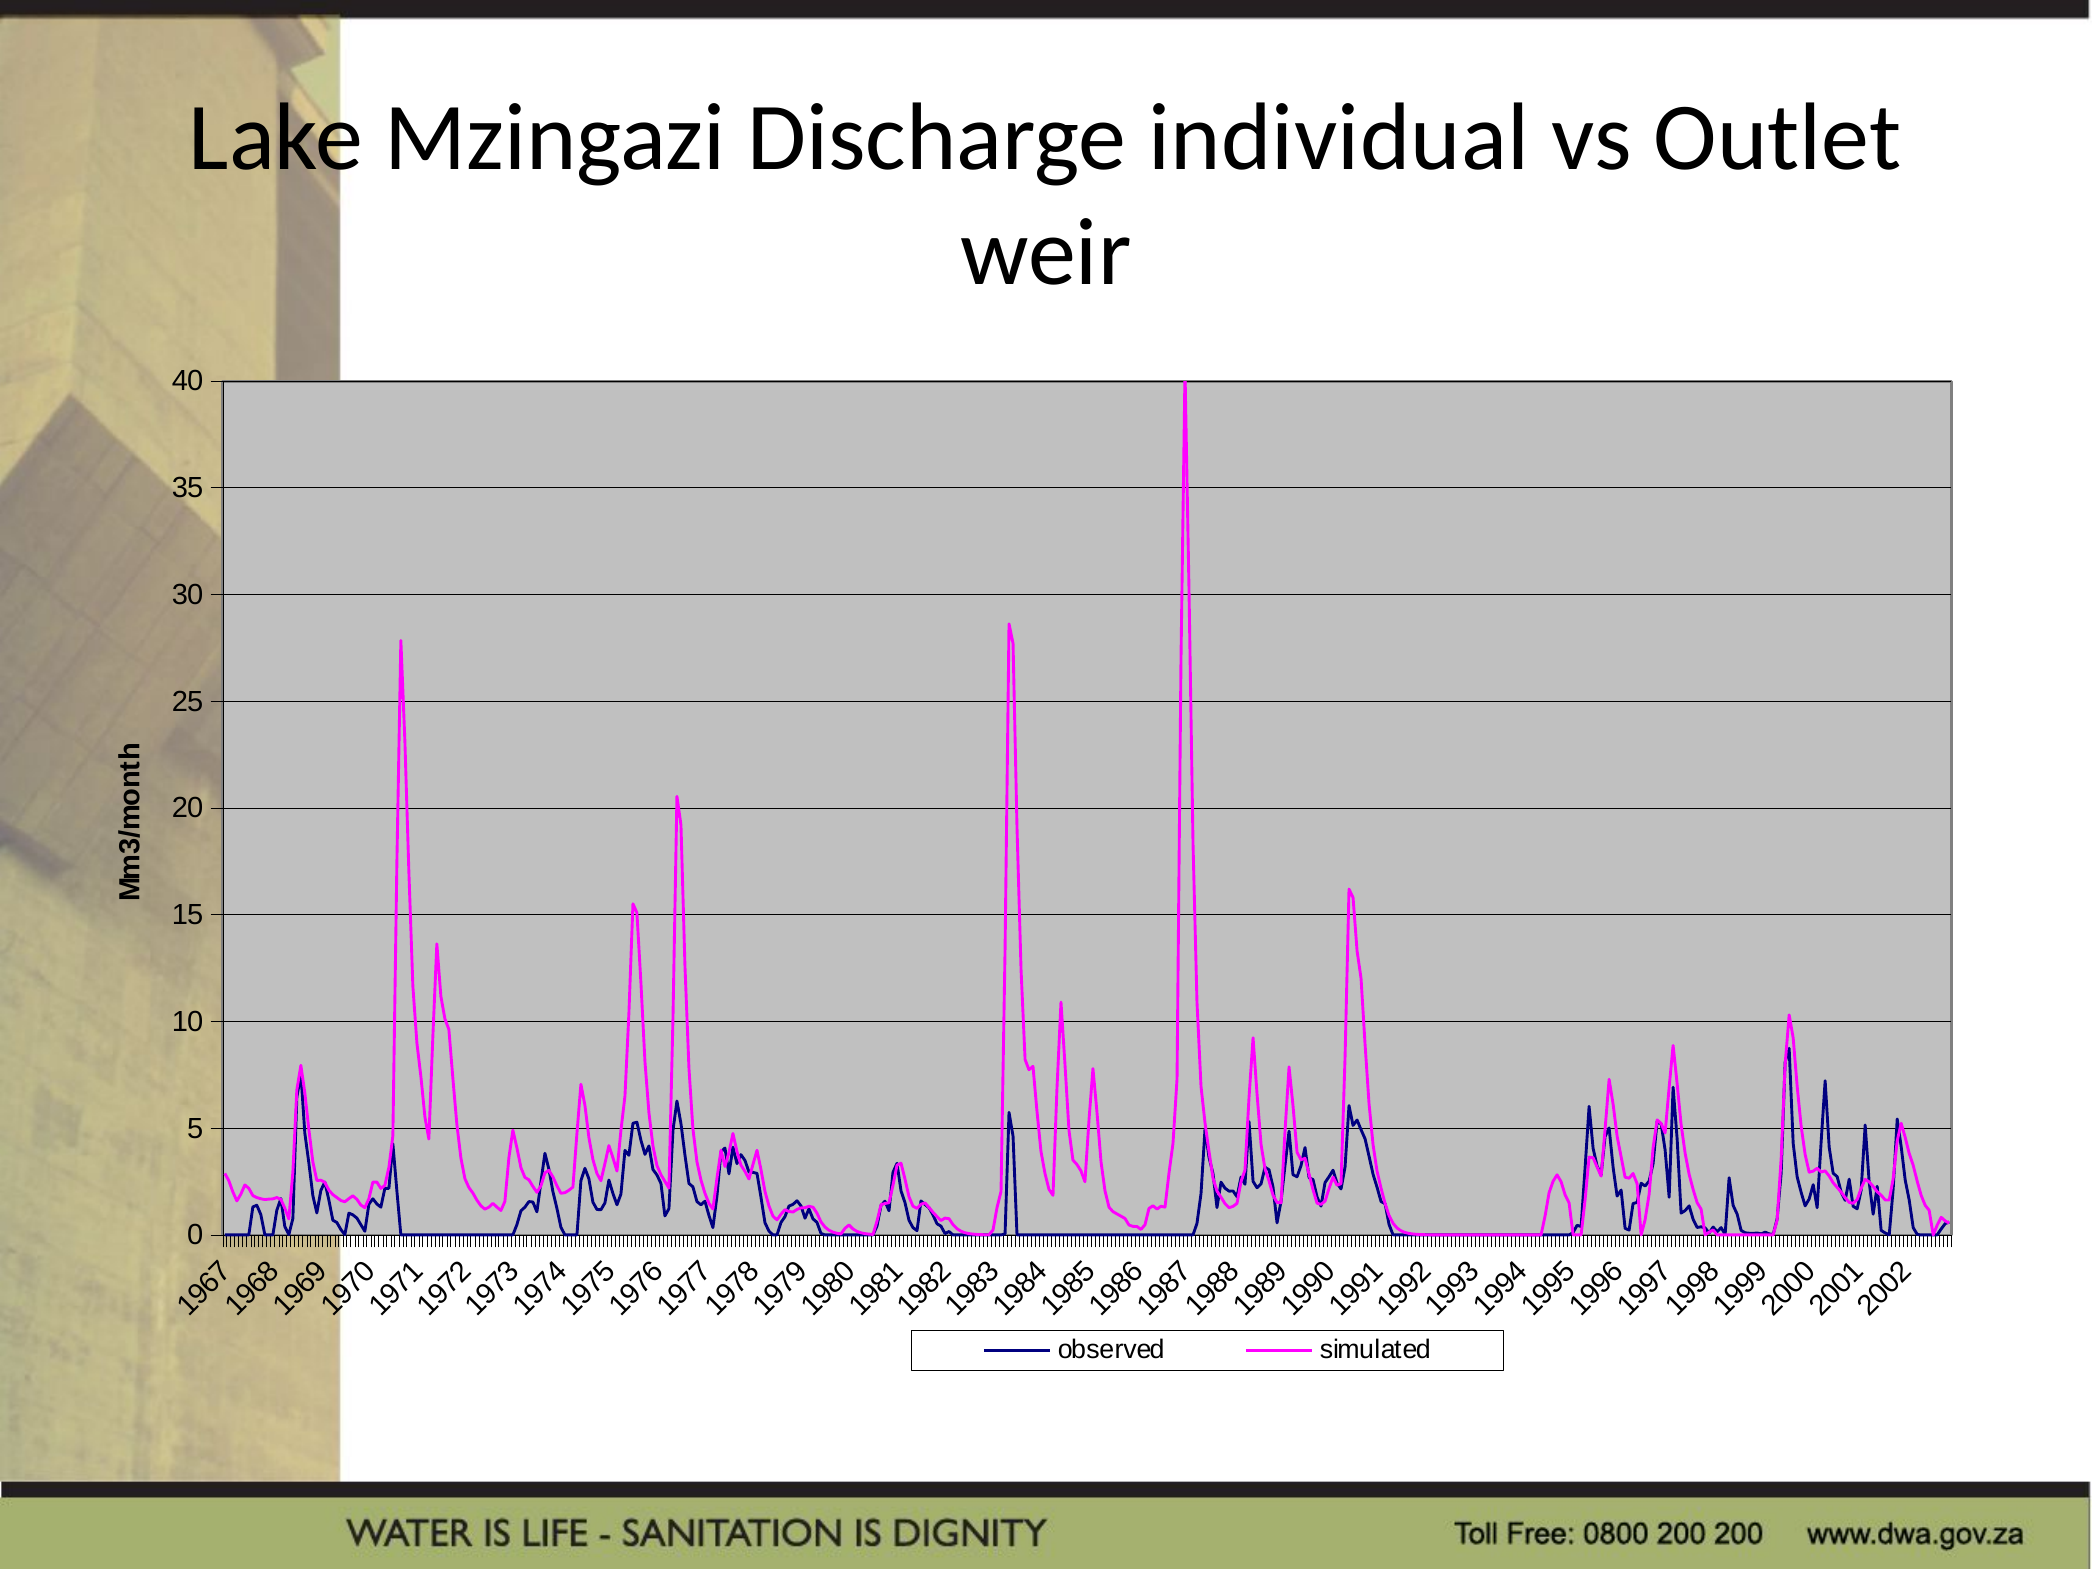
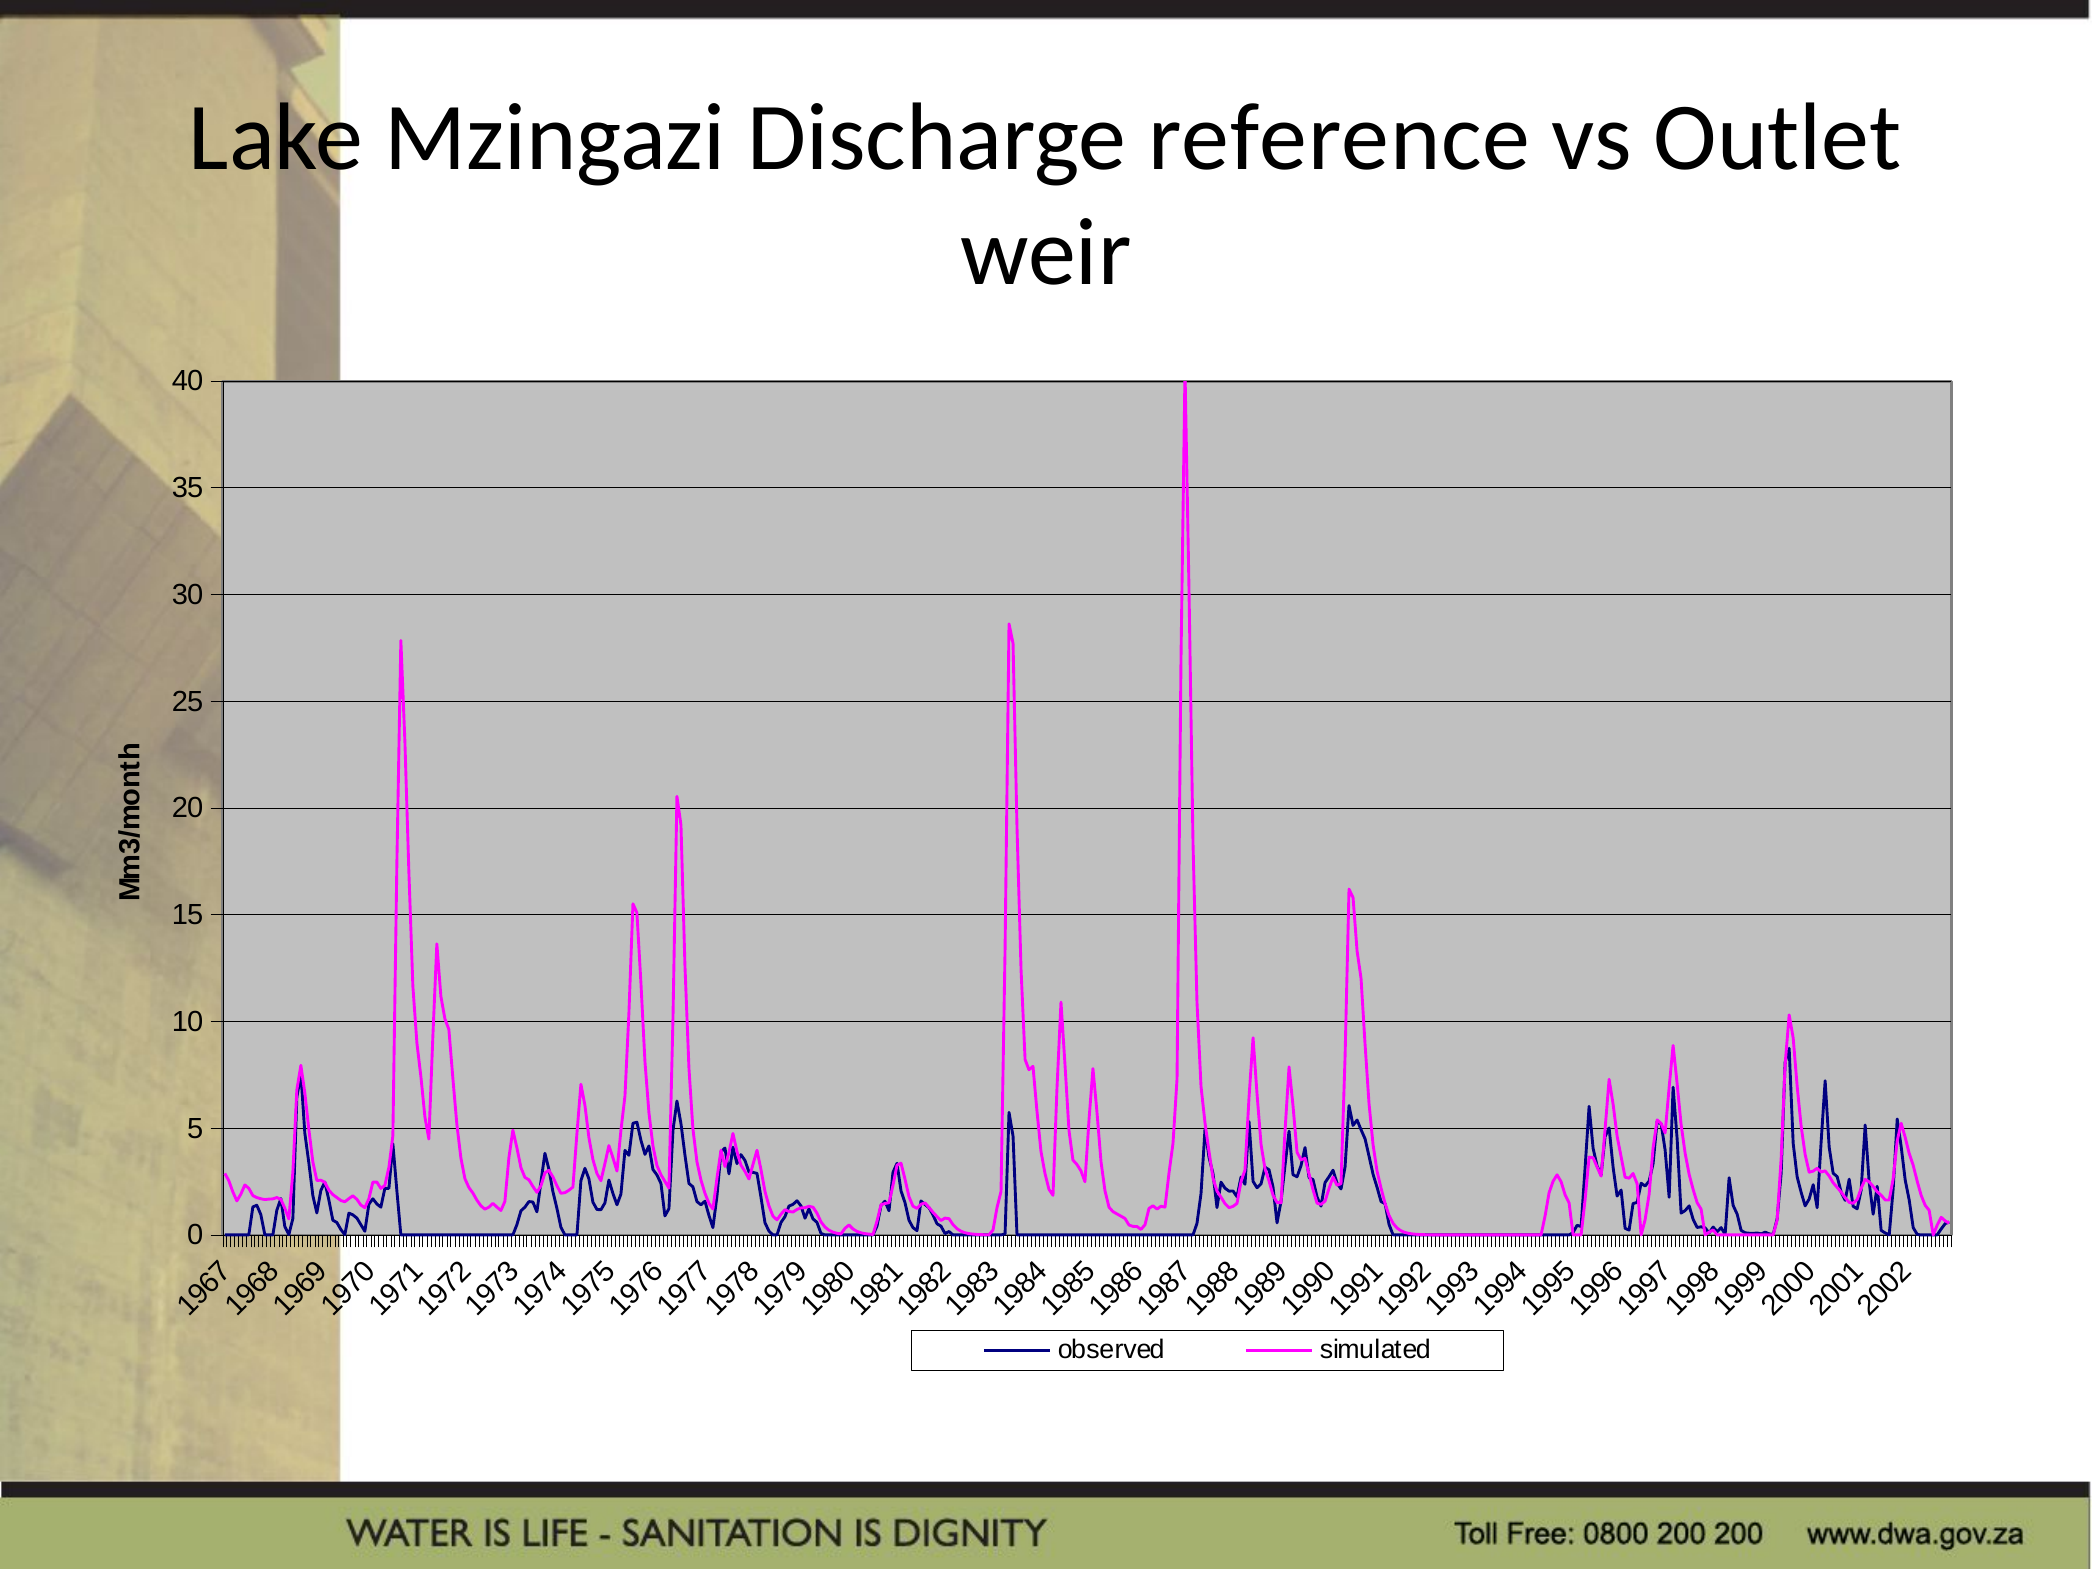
individual: individual -> reference
